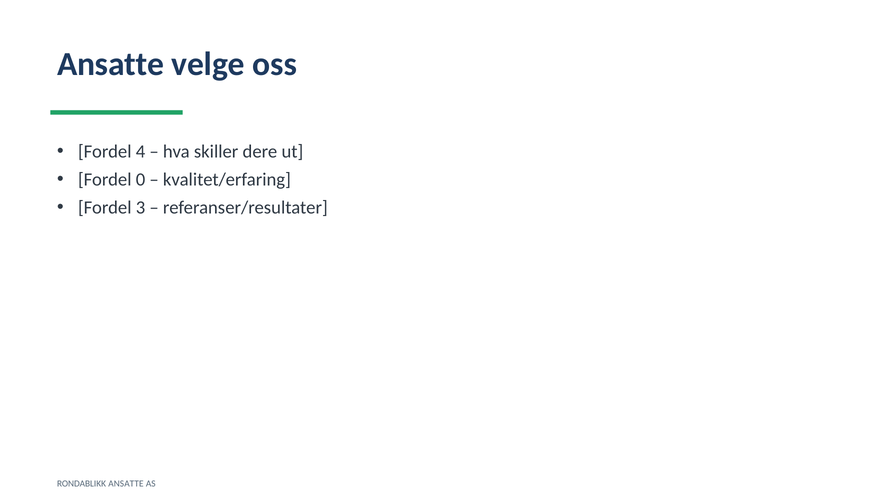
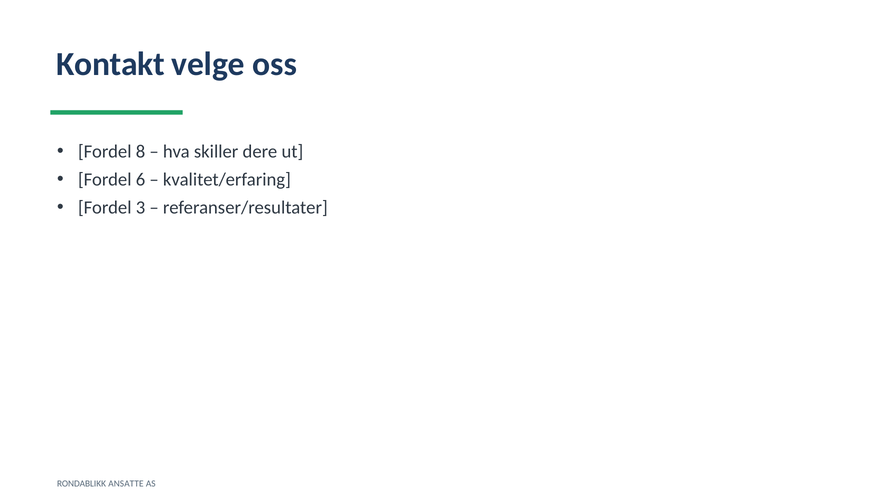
Ansatte at (111, 64): Ansatte -> Kontakt
4: 4 -> 8
0: 0 -> 6
